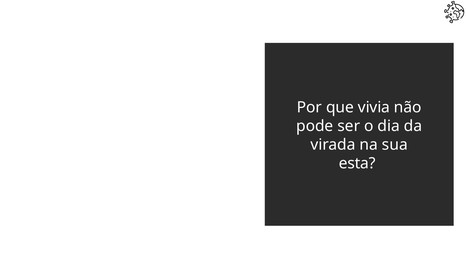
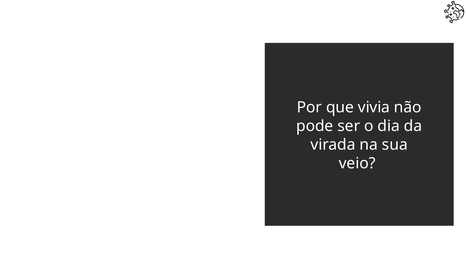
esta: esta -> veio
